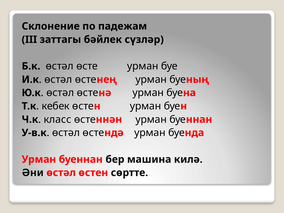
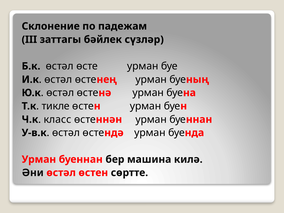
кебек: кебек -> тикле
